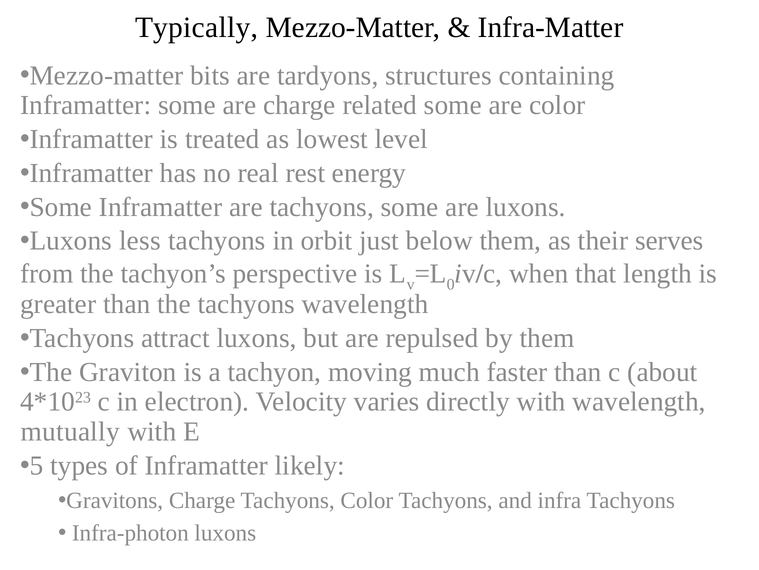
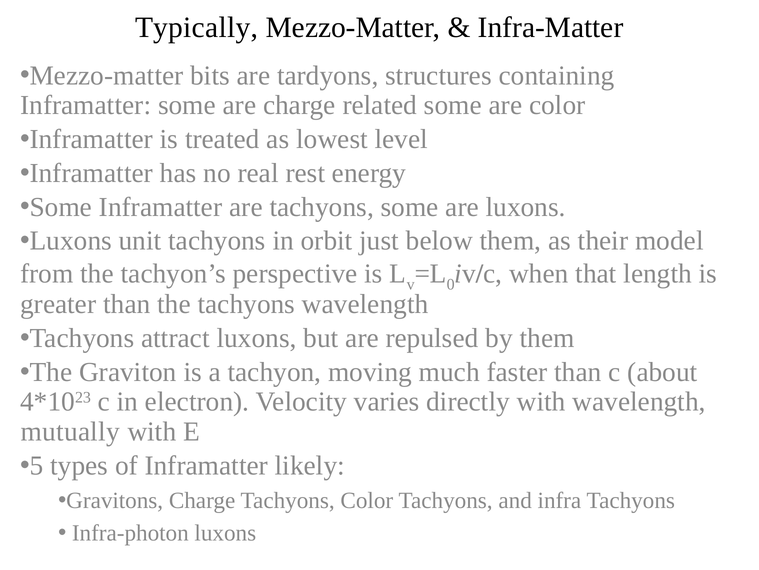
less: less -> unit
serves: serves -> model
